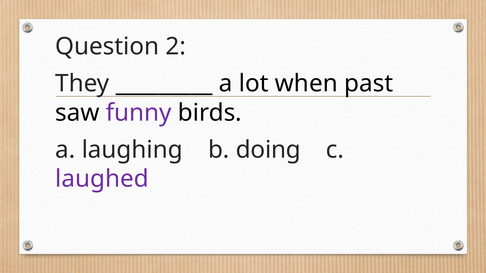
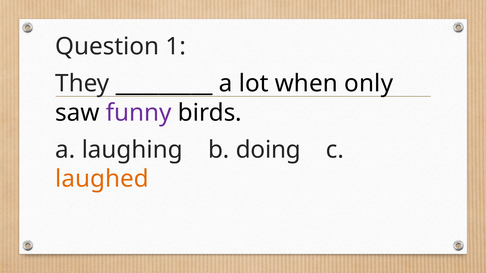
2: 2 -> 1
past: past -> only
laughed colour: purple -> orange
